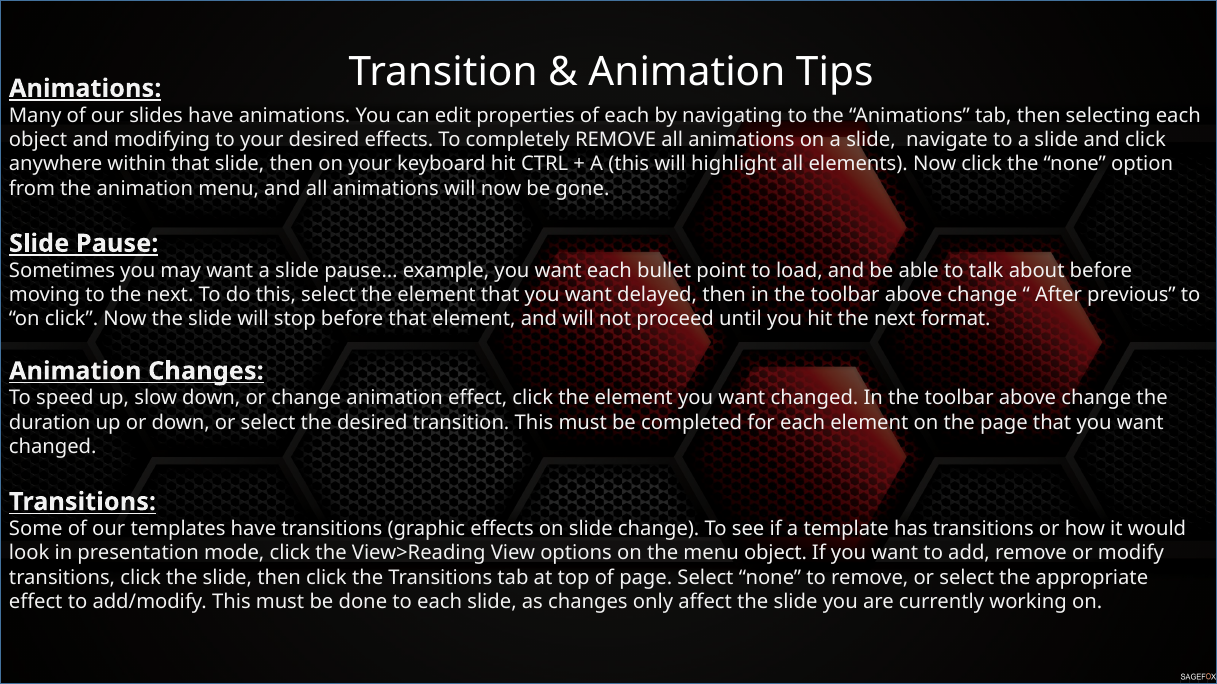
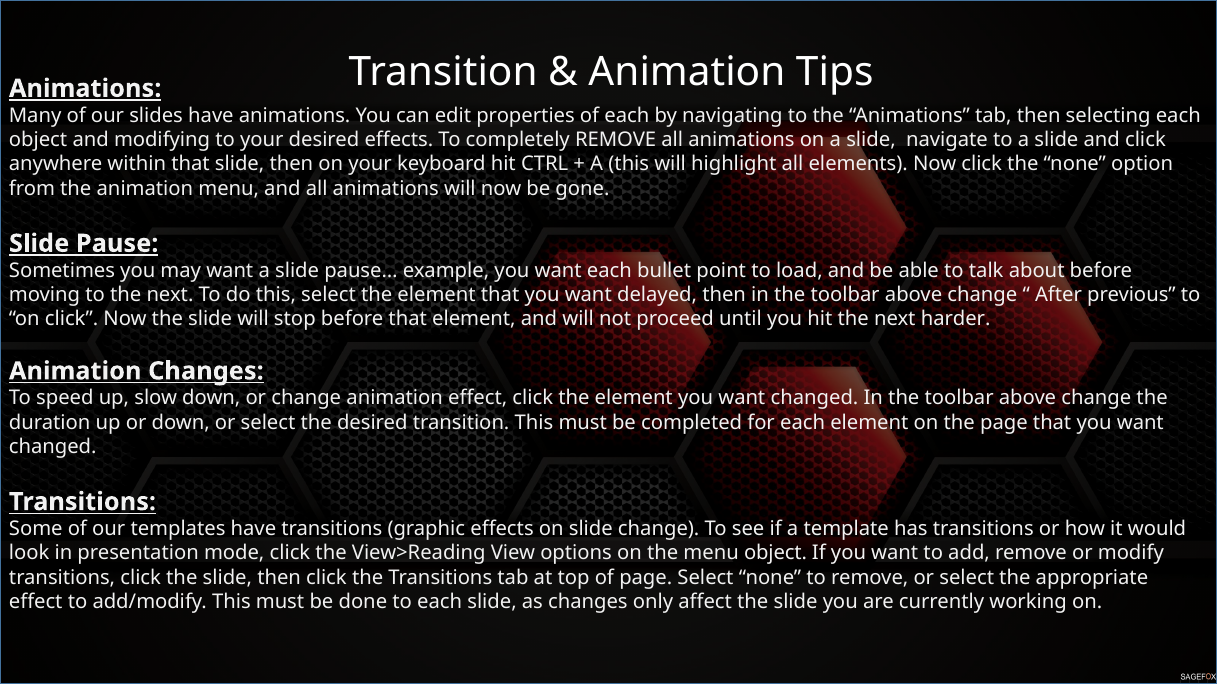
format: format -> harder
